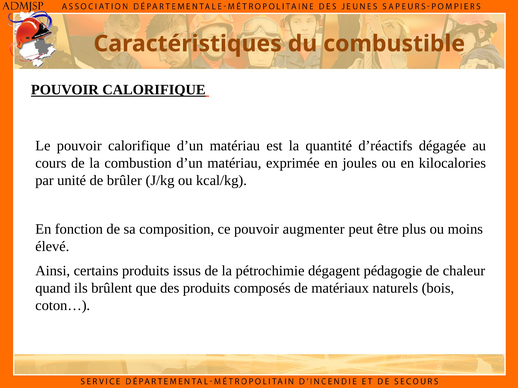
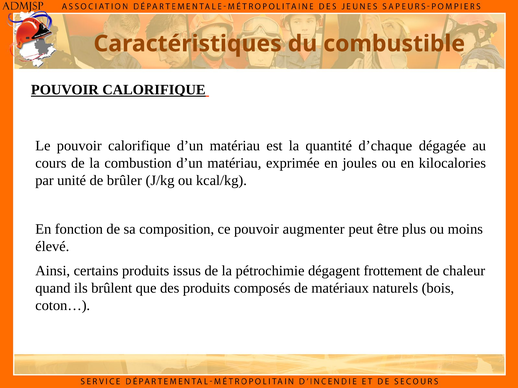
d’réactifs: d’réactifs -> d’chaque
pédagogie: pédagogie -> frottement
